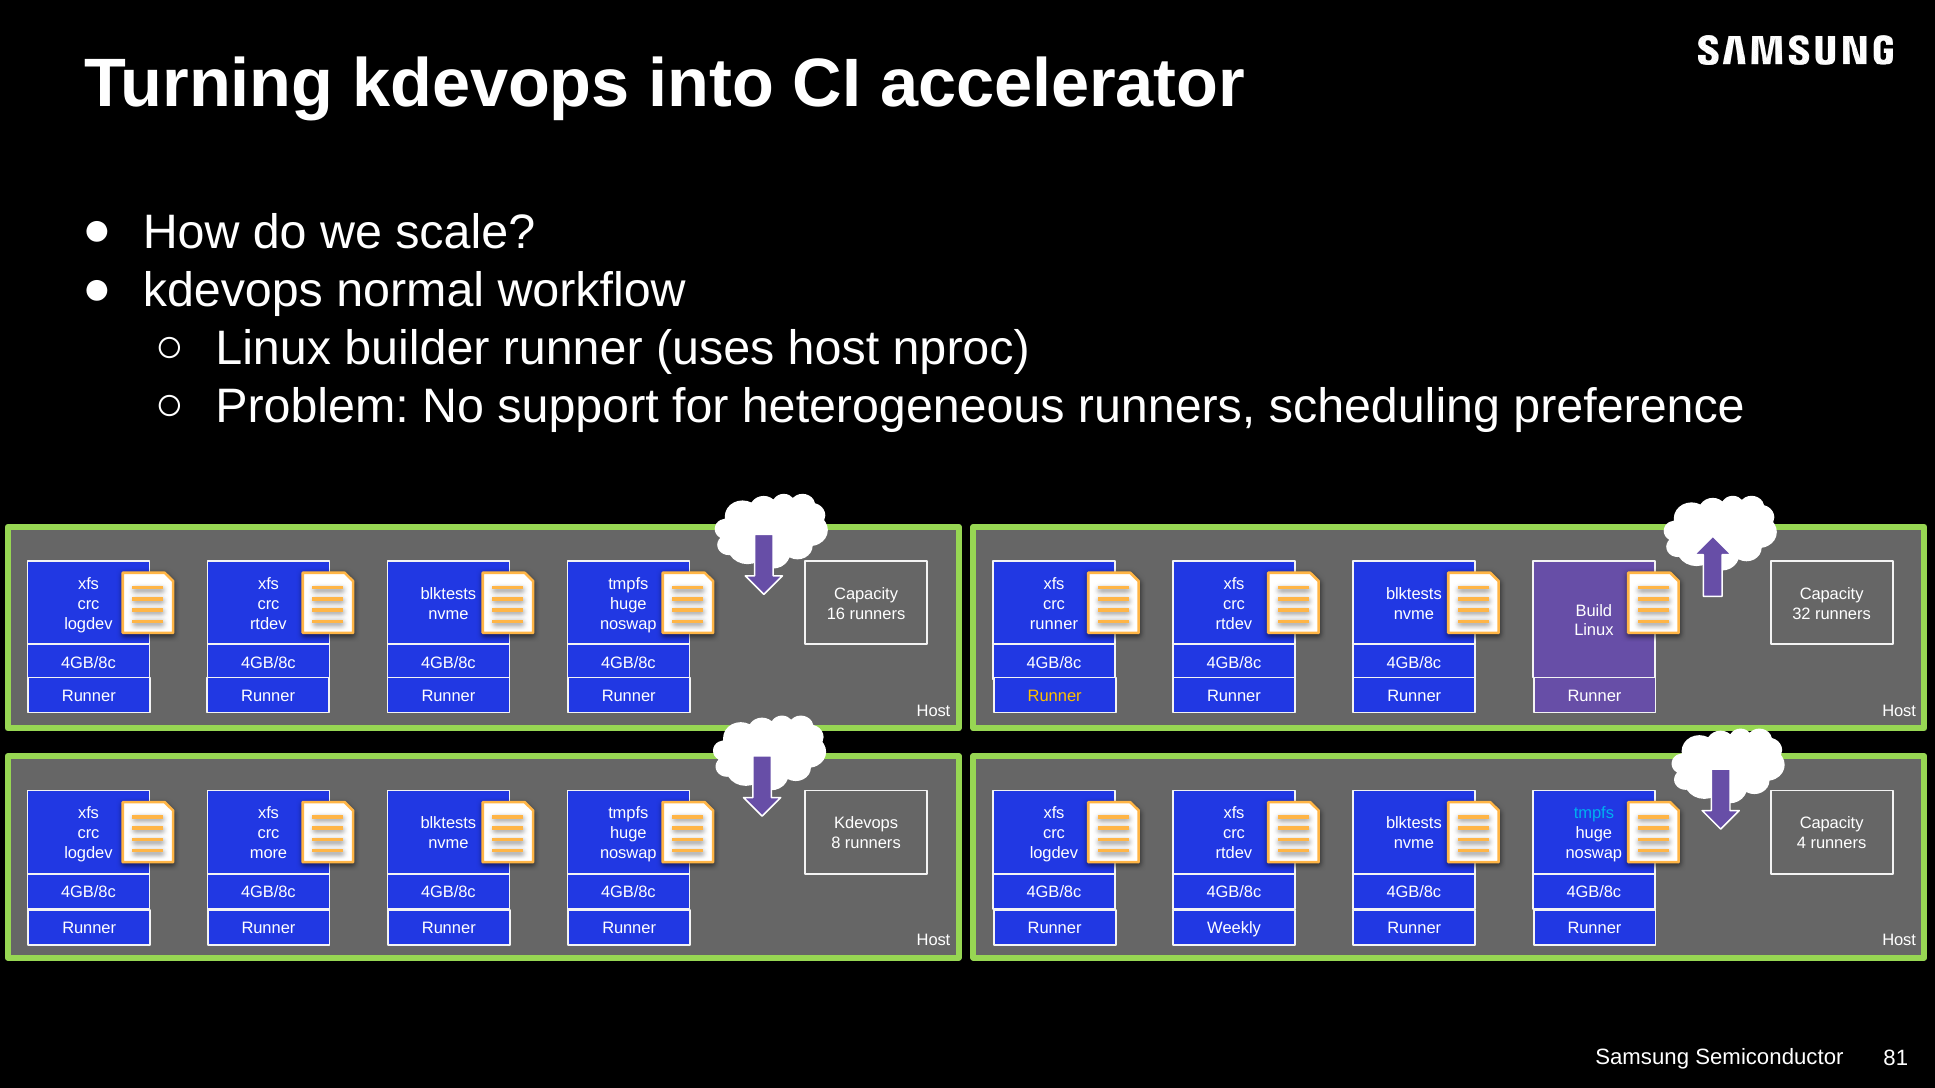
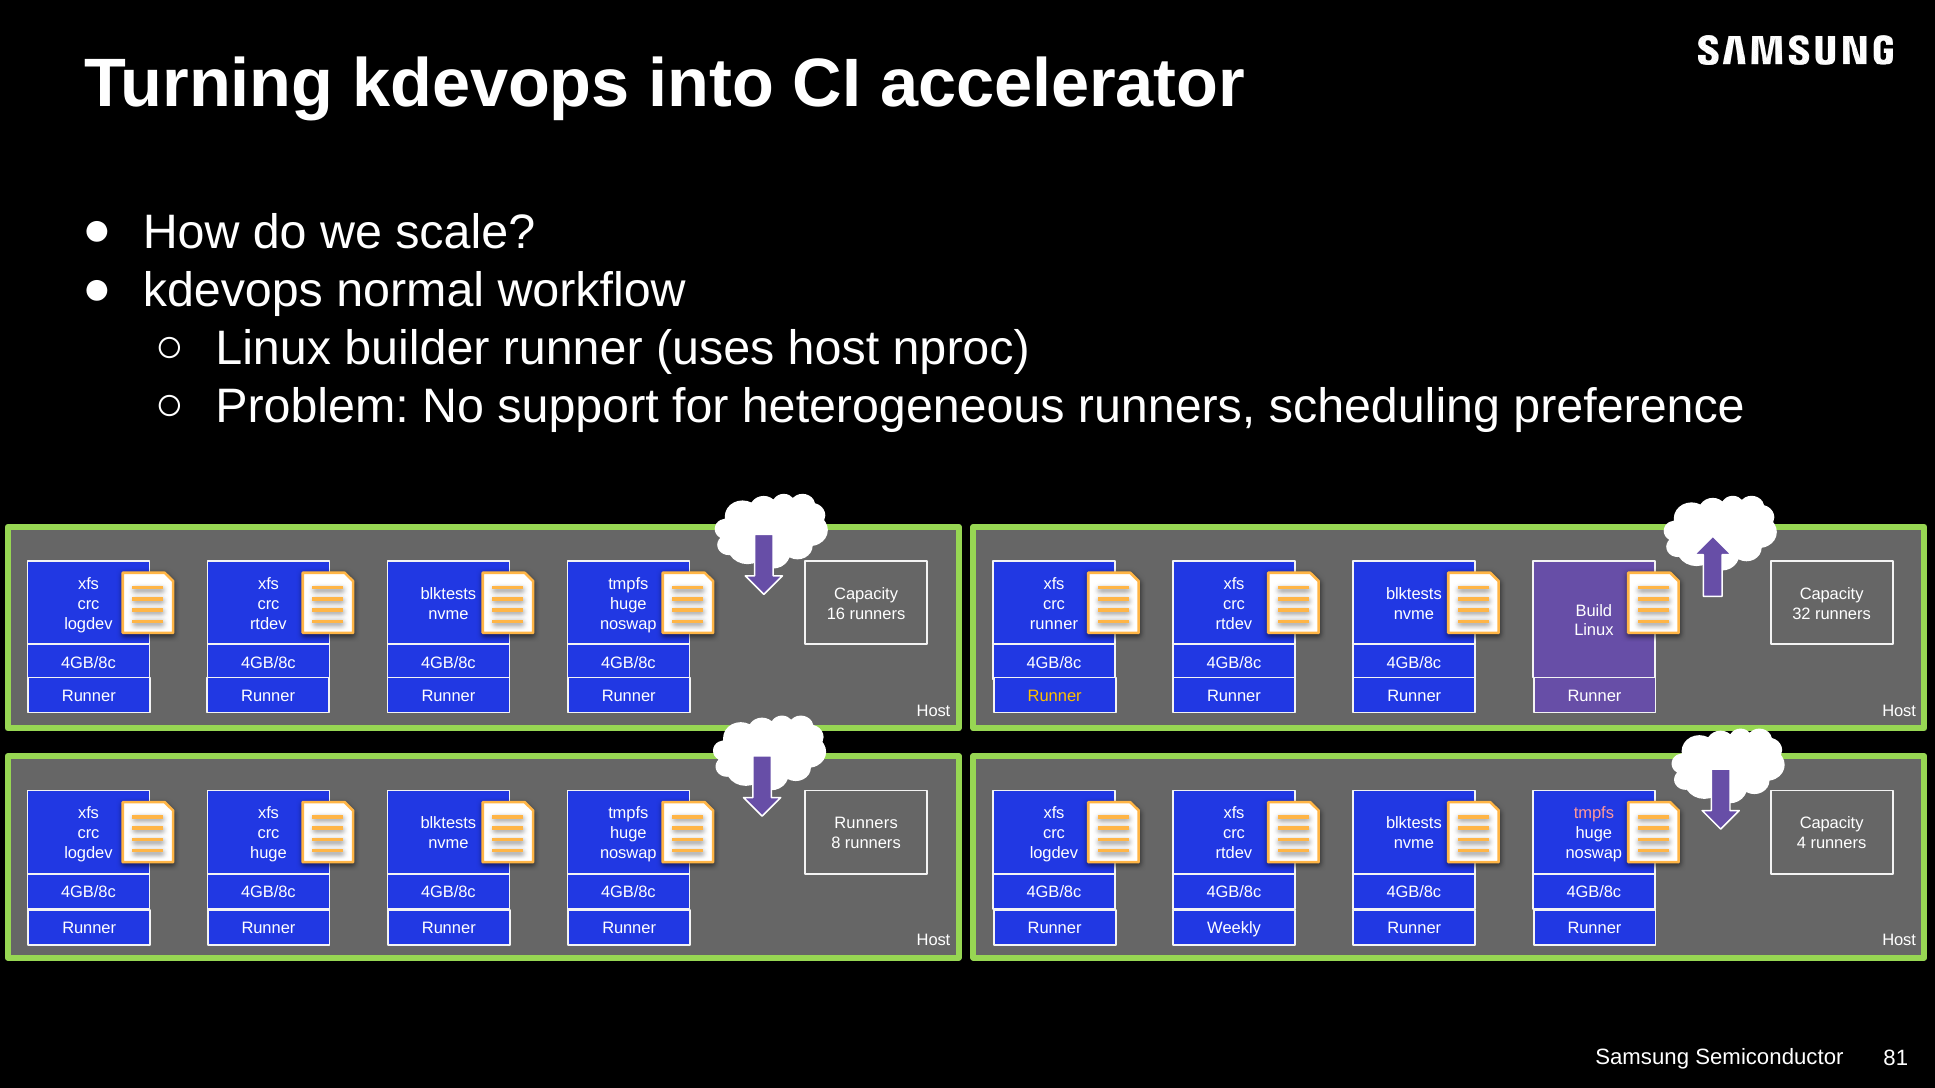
tmpfs at (1594, 814) colour: light blue -> pink
Kdevops at (866, 824): Kdevops -> Runners
more at (269, 853): more -> huge
